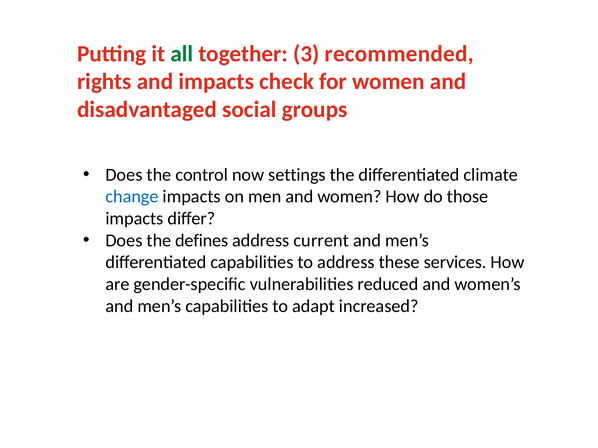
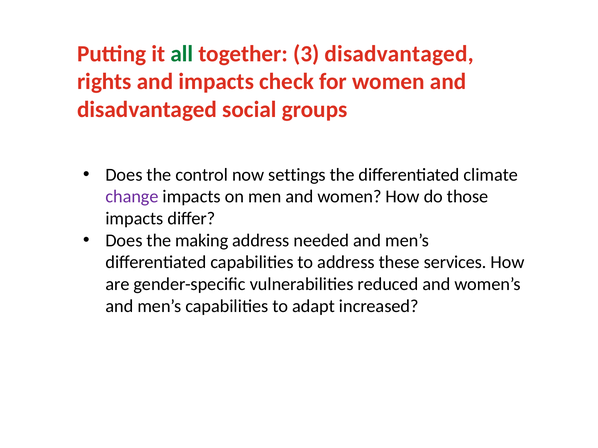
3 recommended: recommended -> disadvantaged
change colour: blue -> purple
defines: defines -> making
current: current -> needed
